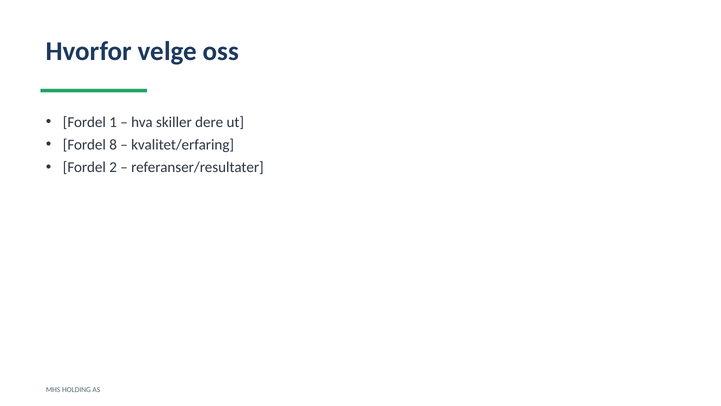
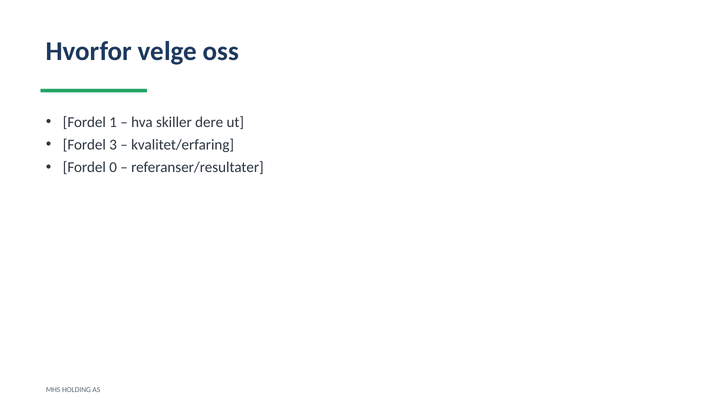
8: 8 -> 3
2: 2 -> 0
